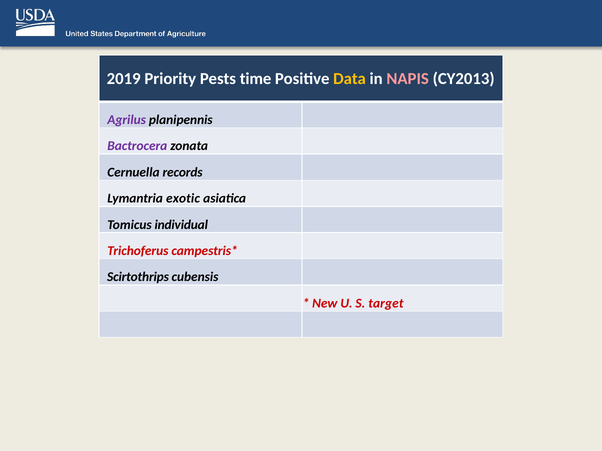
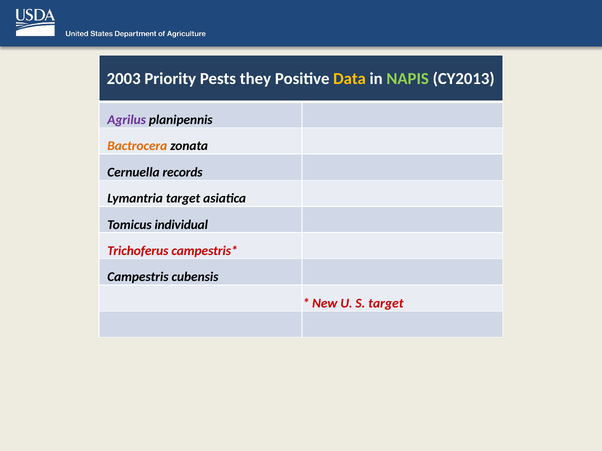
2019: 2019 -> 2003
time: time -> they
NAPIS colour: pink -> light green
Bactrocera colour: purple -> orange
Lymantria exotic: exotic -> target
Scirtothrips: Scirtothrips -> Campestris
